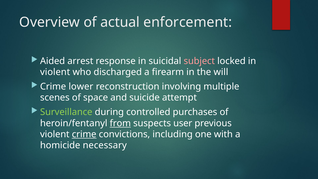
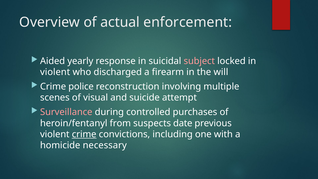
arrest: arrest -> yearly
lower: lower -> police
space: space -> visual
Surveillance colour: light green -> pink
from underline: present -> none
user: user -> date
